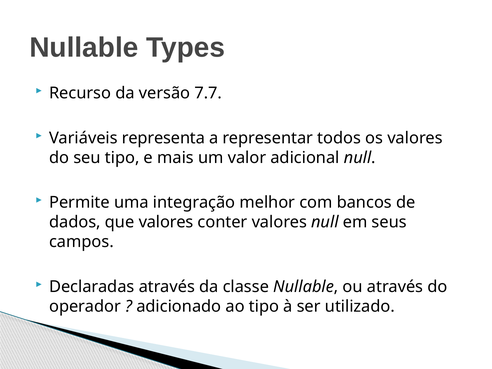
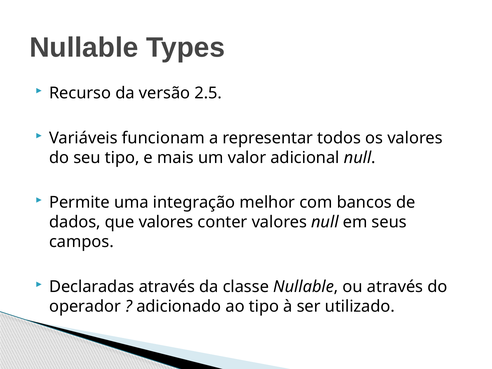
7.7: 7.7 -> 2.5
representa: representa -> funcionam
